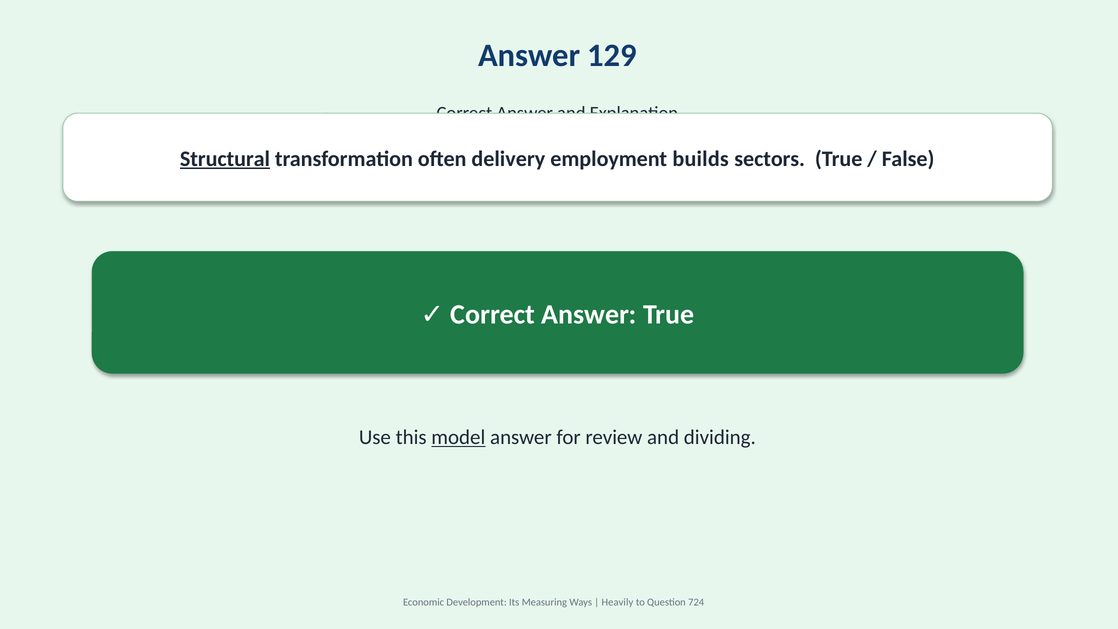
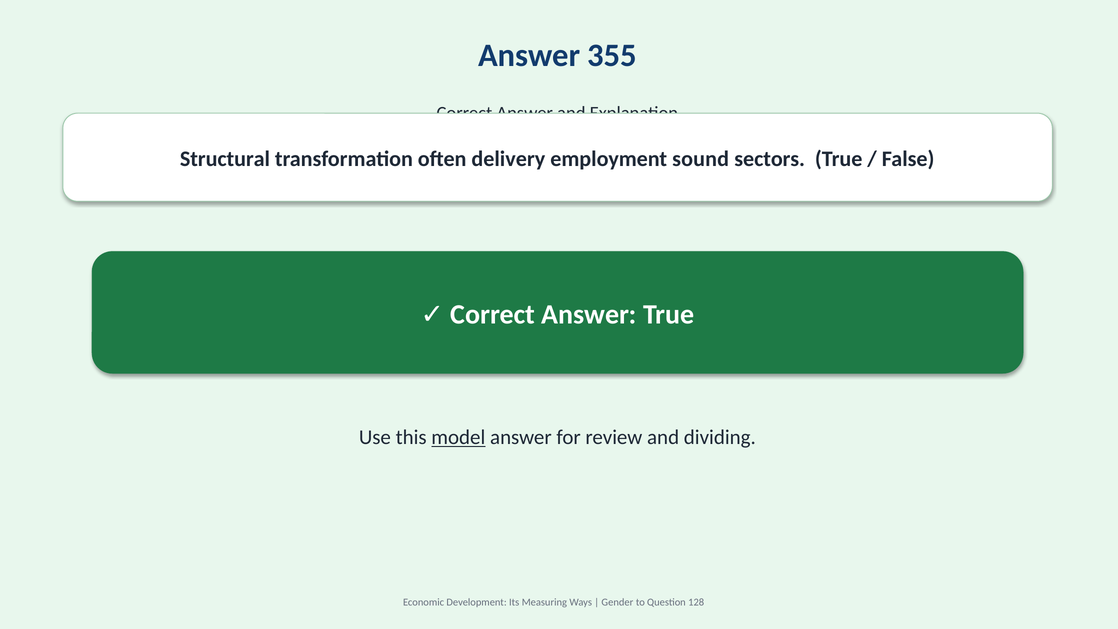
129: 129 -> 355
Structural underline: present -> none
builds: builds -> sound
Heavily: Heavily -> Gender
724: 724 -> 128
